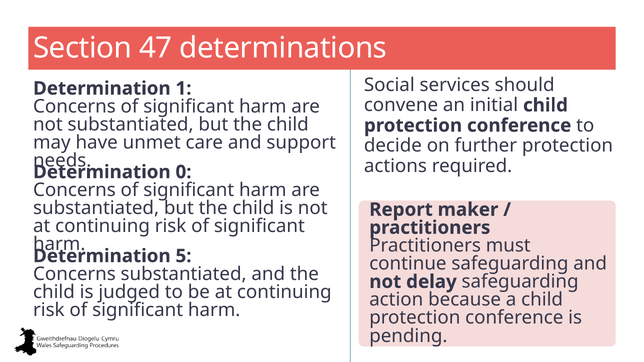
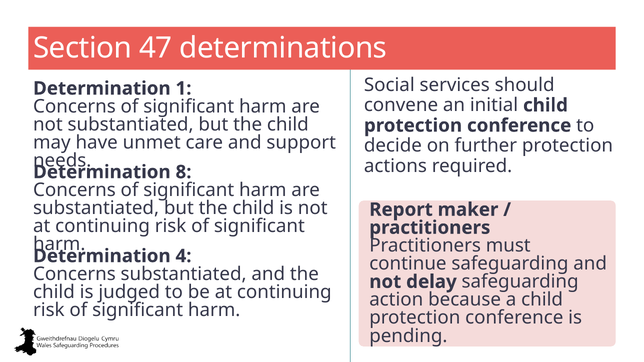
0: 0 -> 8
5: 5 -> 4
